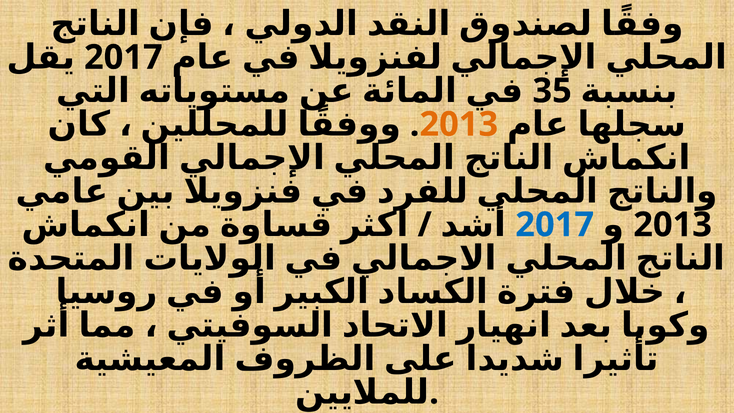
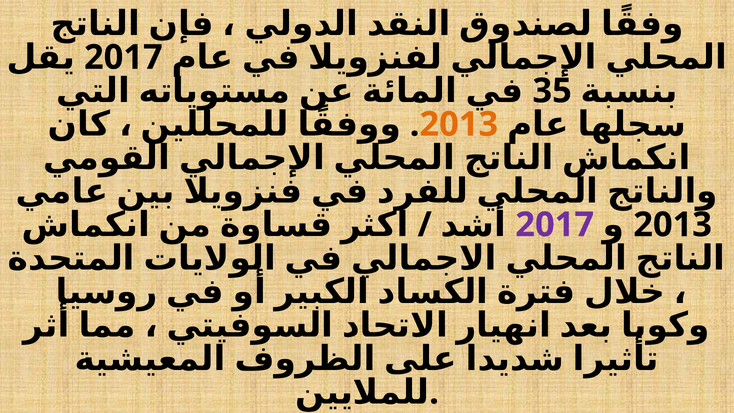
2017 at (555, 225) colour: blue -> purple
